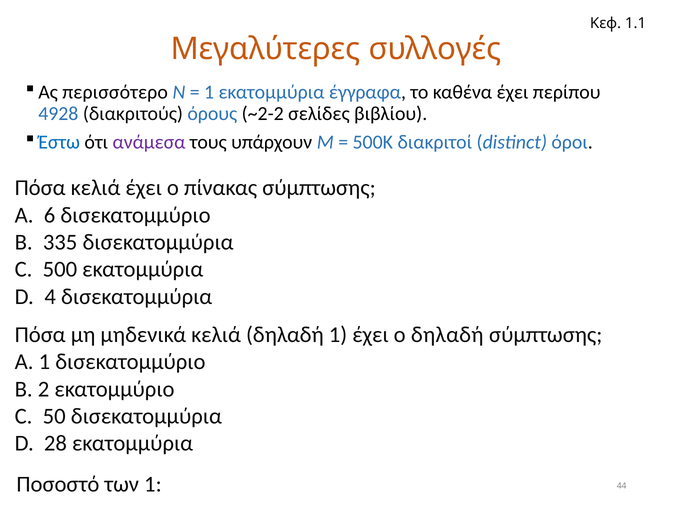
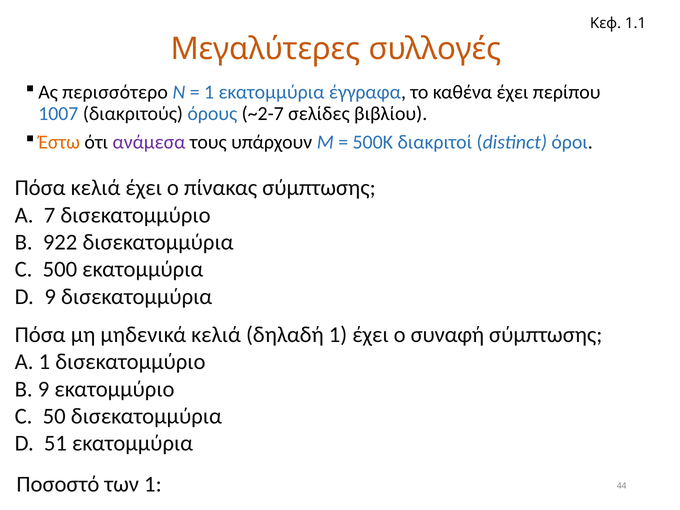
4928: 4928 -> 1007
~2-2: ~2-2 -> ~2-7
Έστω colour: blue -> orange
6: 6 -> 7
335: 335 -> 922
D.Ί 4: 4 -> 9
ο δηλαδή: δηλαδή -> συναφή
Β 2: 2 -> 9
28: 28 -> 51
